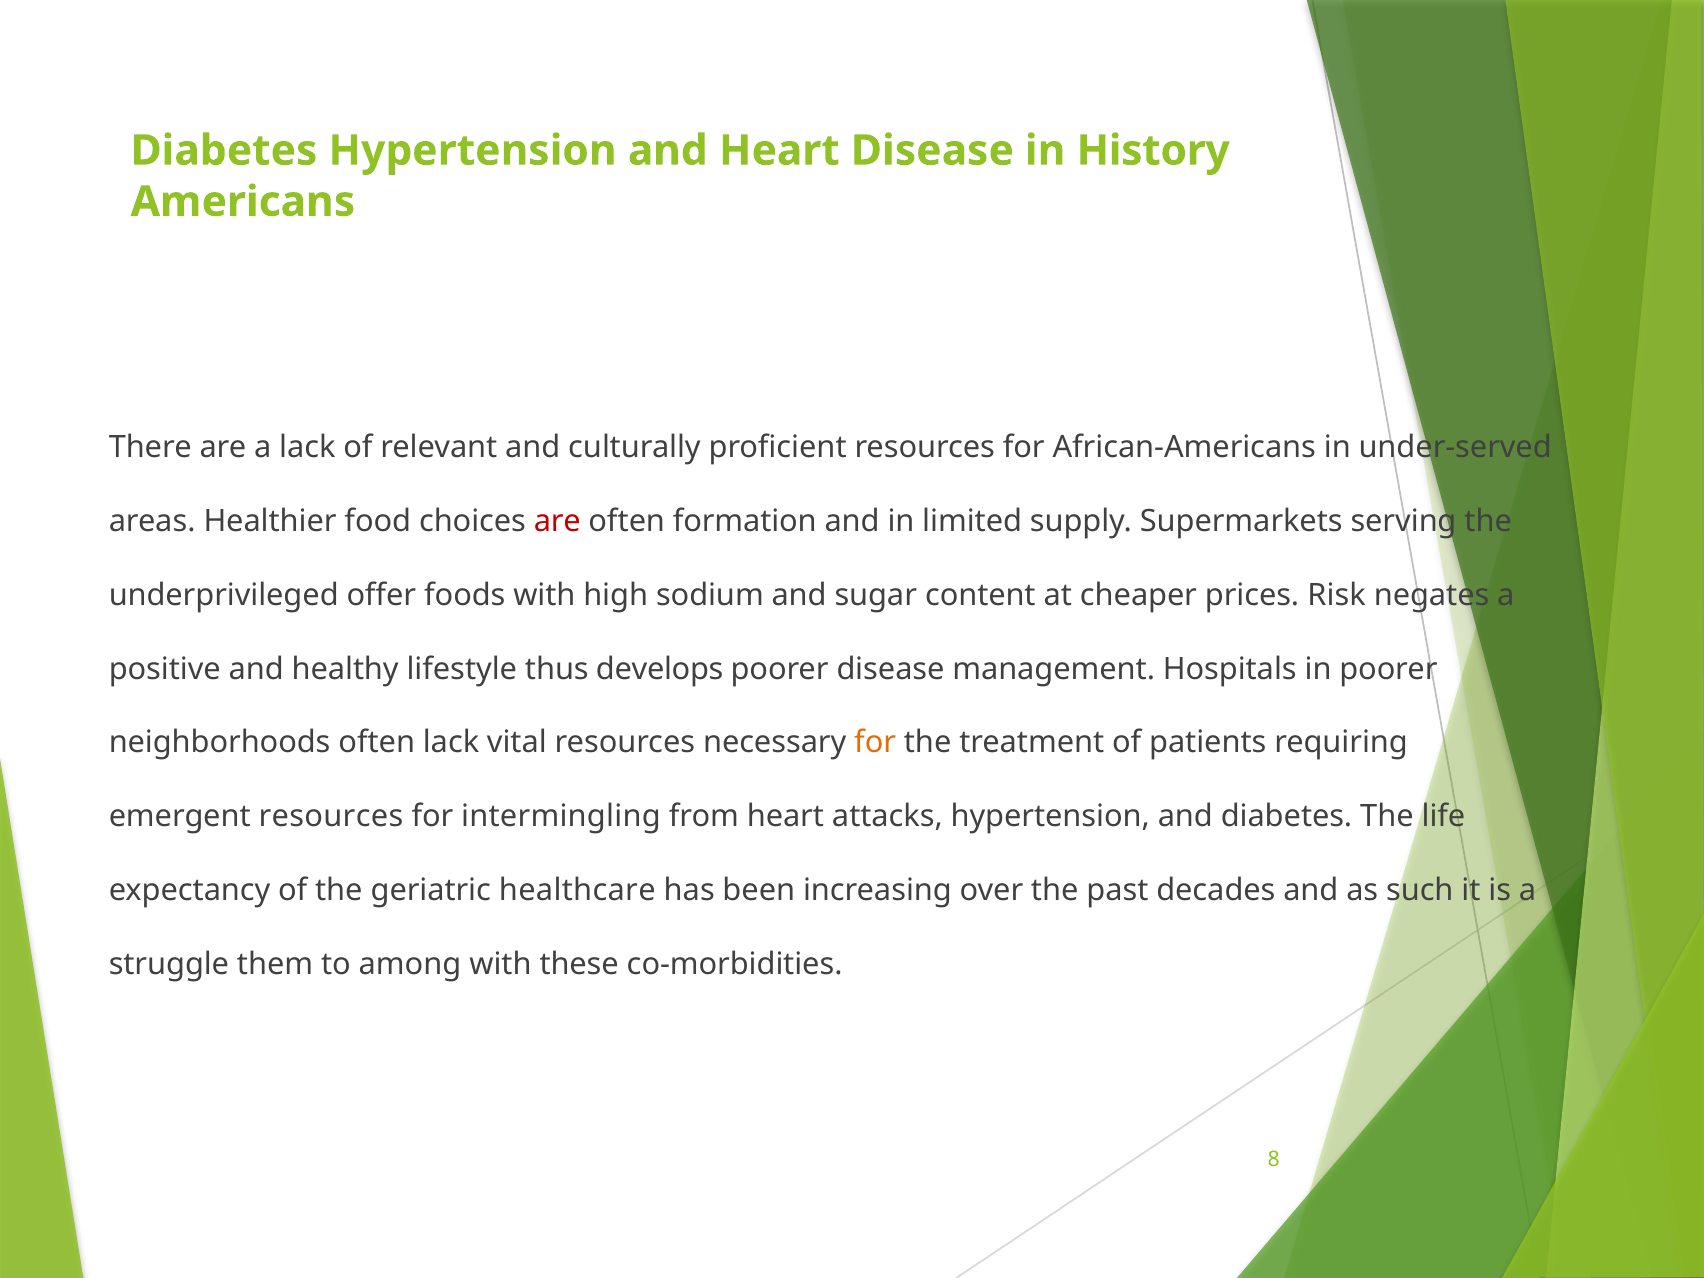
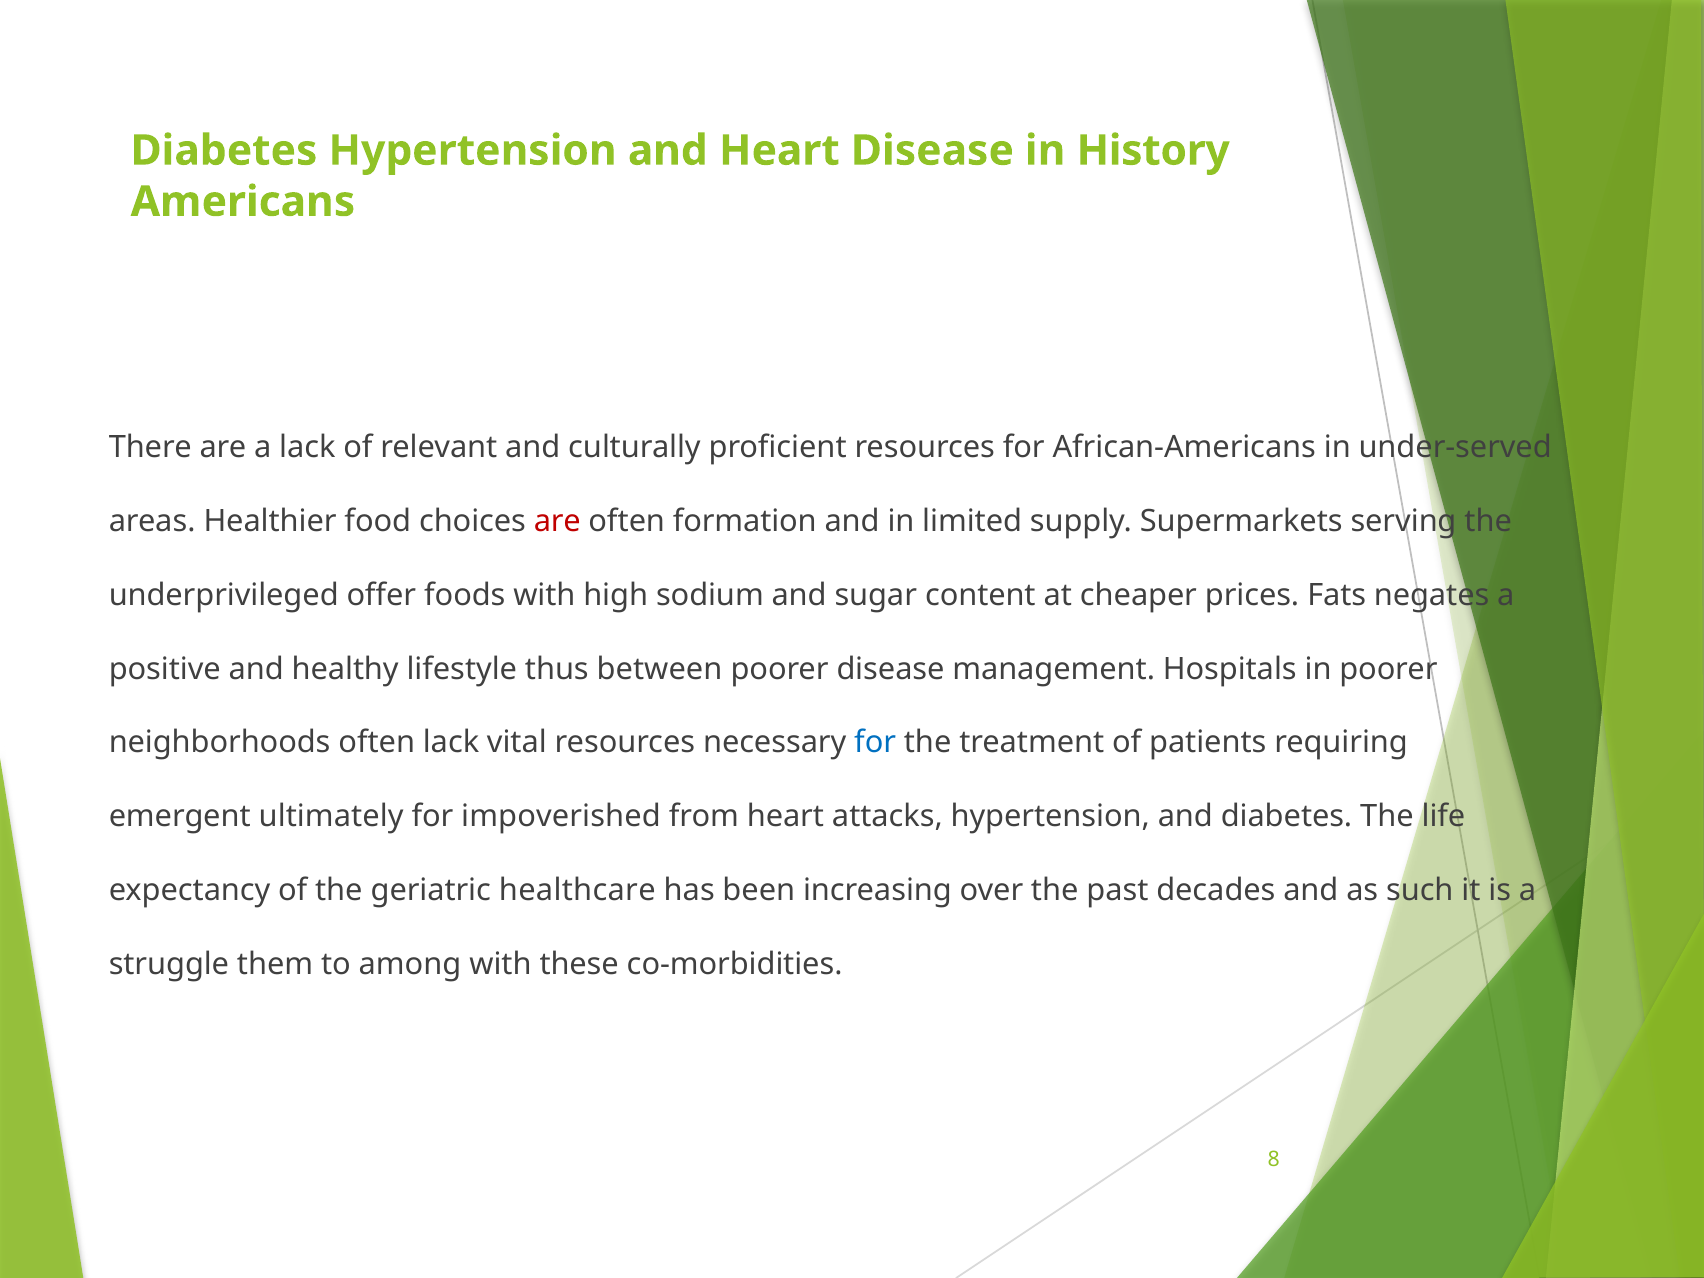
Risk: Risk -> Fats
develops: develops -> between
for at (875, 743) colour: orange -> blue
emergent resources: resources -> ultimately
intermingling: intermingling -> impoverished
